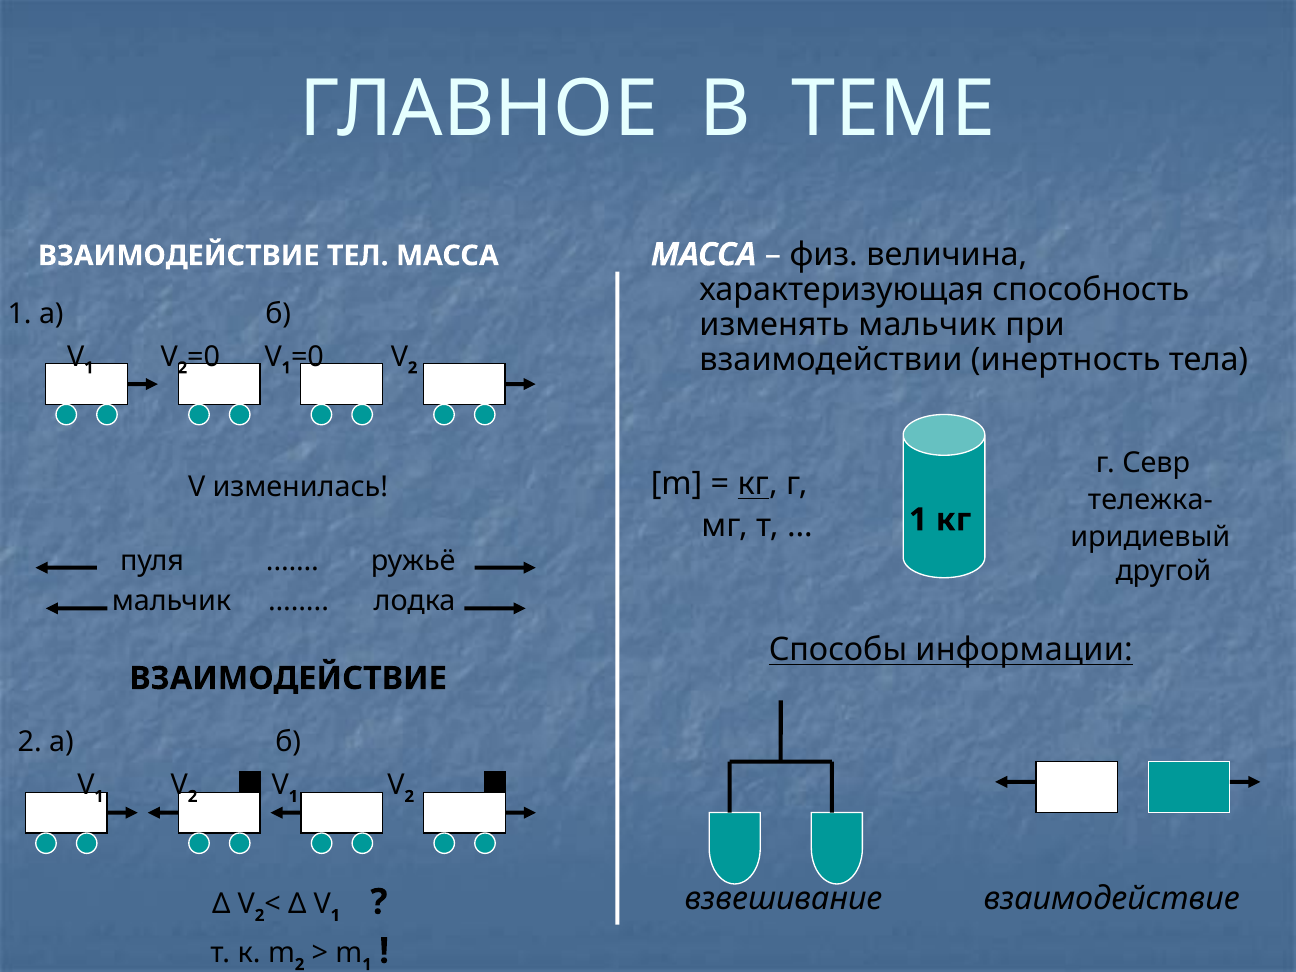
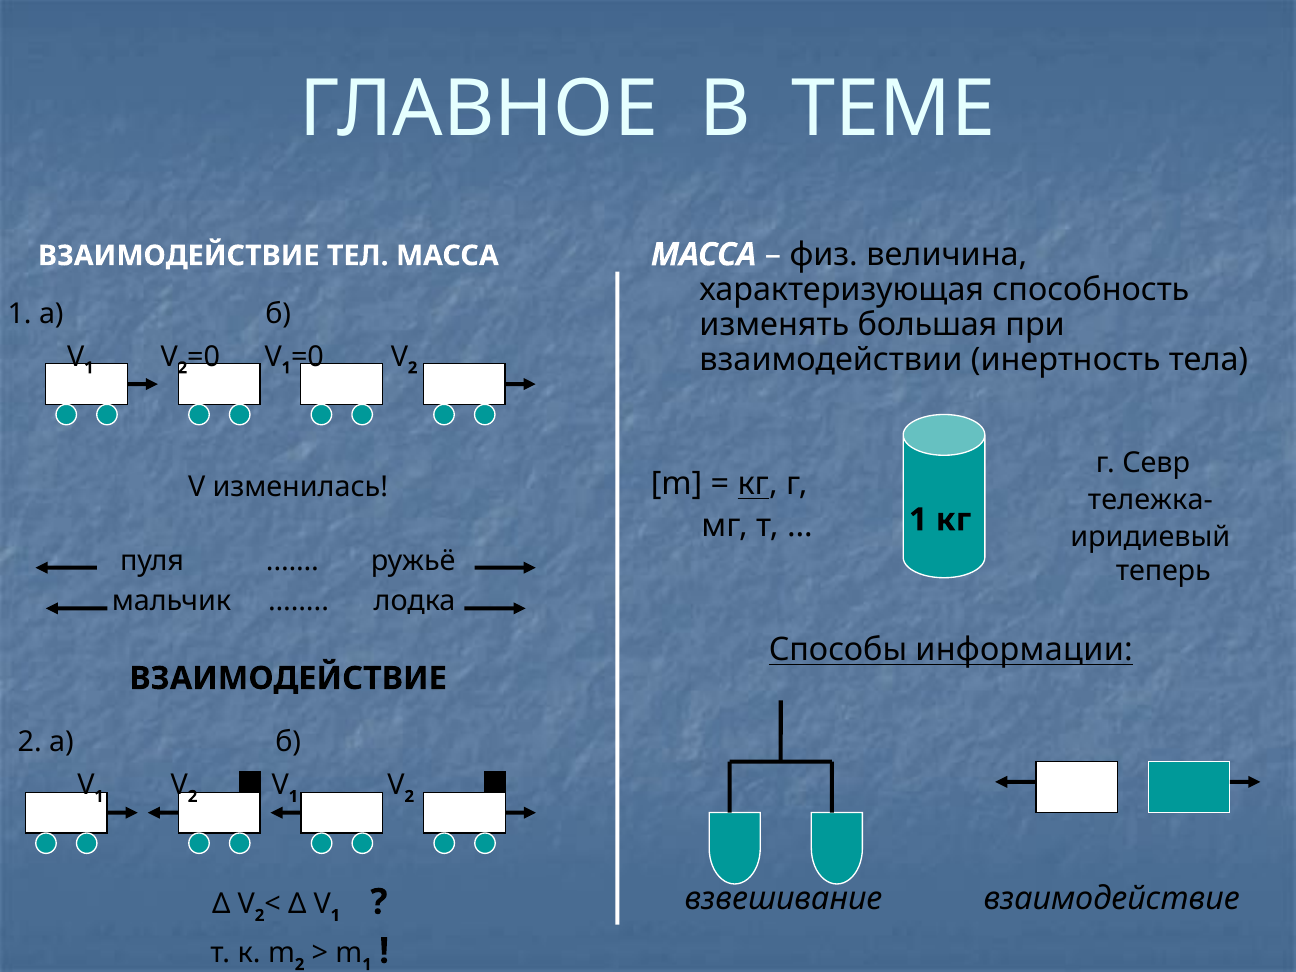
изменять мальчик: мальчик -> большая
другой: другой -> теперь
